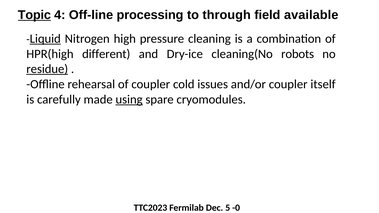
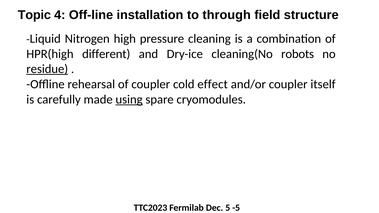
Topic underline: present -> none
processing: processing -> installation
available: available -> structure
Liquid underline: present -> none
issues: issues -> effect
-0: -0 -> -5
